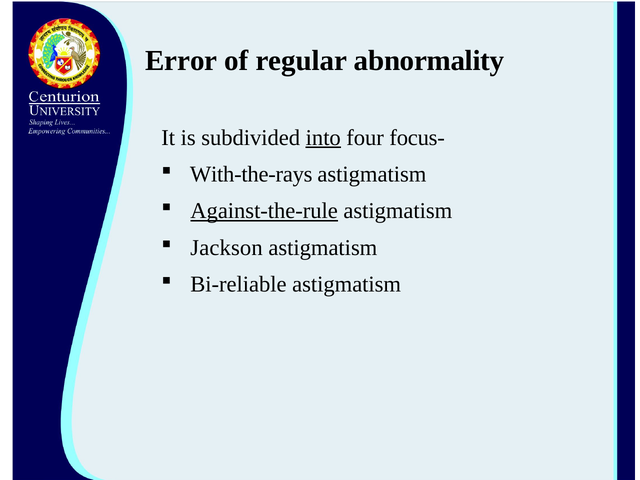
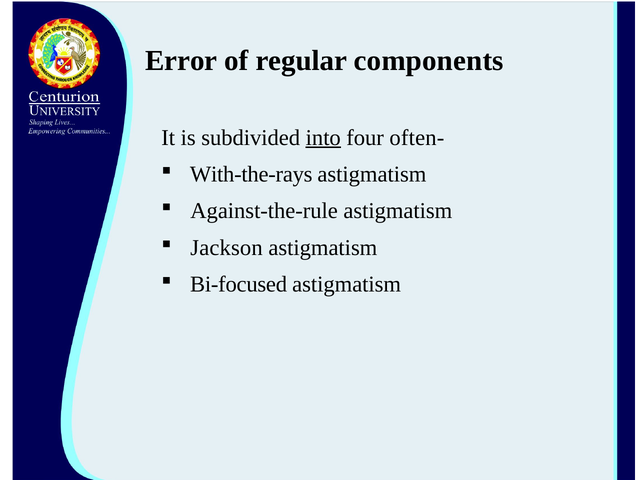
abnormality: abnormality -> components
focus-: focus- -> often-
Against-the-rule underline: present -> none
Bi-reliable: Bi-reliable -> Bi-focused
